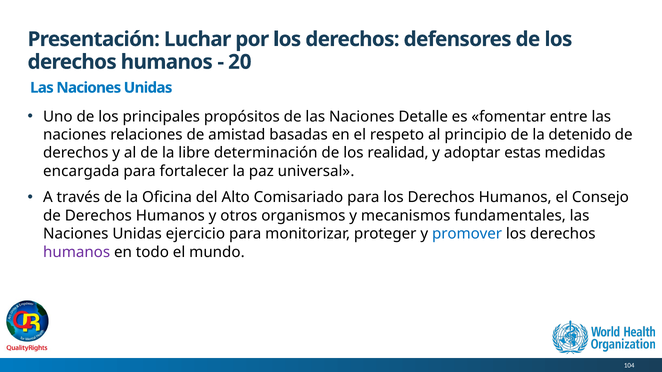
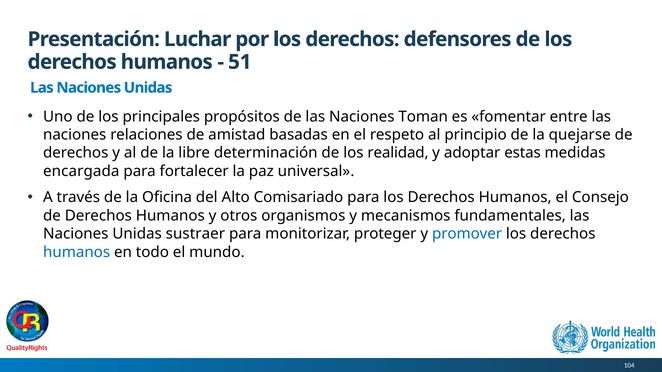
20: 20 -> 51
Detalle: Detalle -> Toman
detenido: detenido -> quejarse
ejercicio: ejercicio -> sustraer
humanos at (77, 252) colour: purple -> blue
